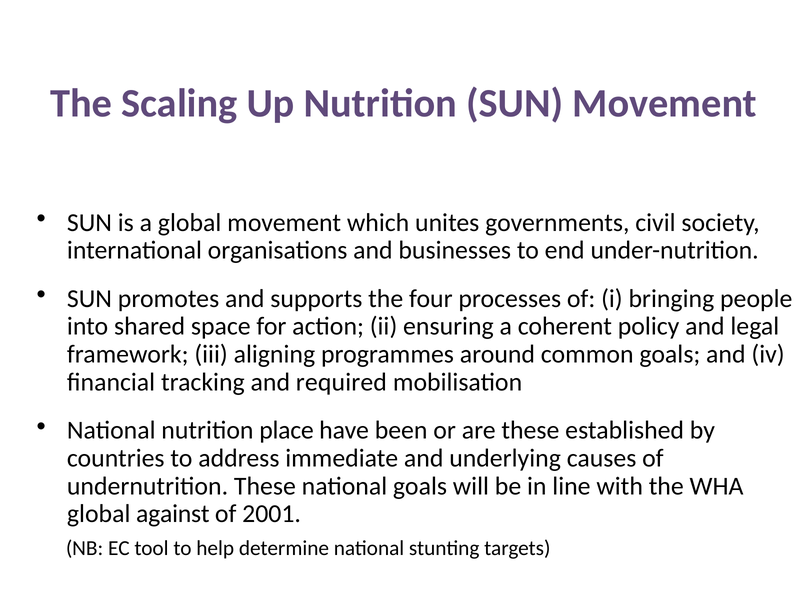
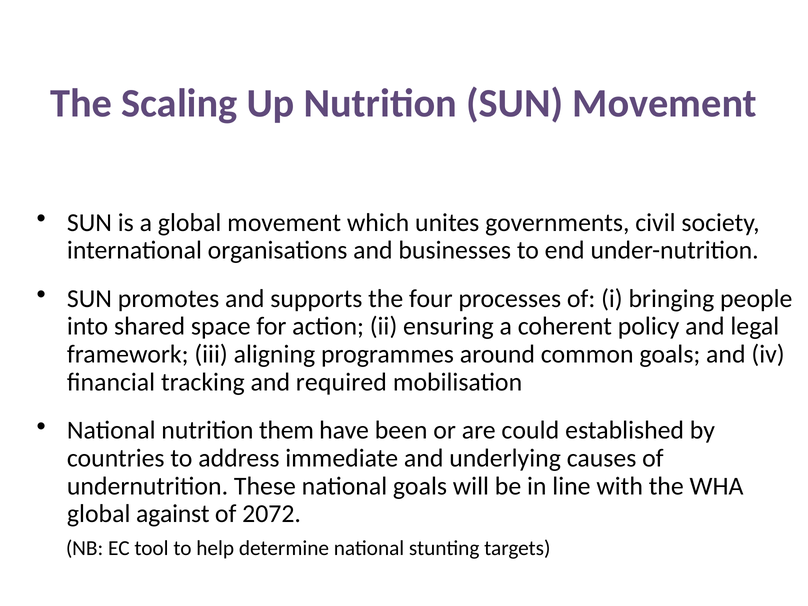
place: place -> them
are these: these -> could
2001: 2001 -> 2072
